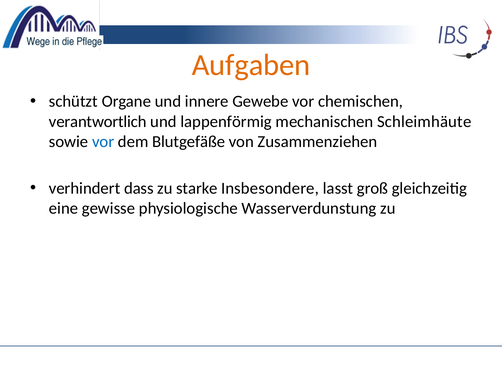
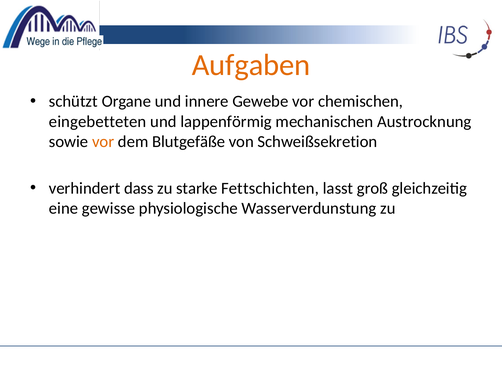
verantwortlich: verantwortlich -> eingebetteten
Schleimhäute: Schleimhäute -> Austrocknung
vor at (103, 142) colour: blue -> orange
Zusammenziehen: Zusammenziehen -> Schweißsekretion
Insbesondere: Insbesondere -> Fettschichten
